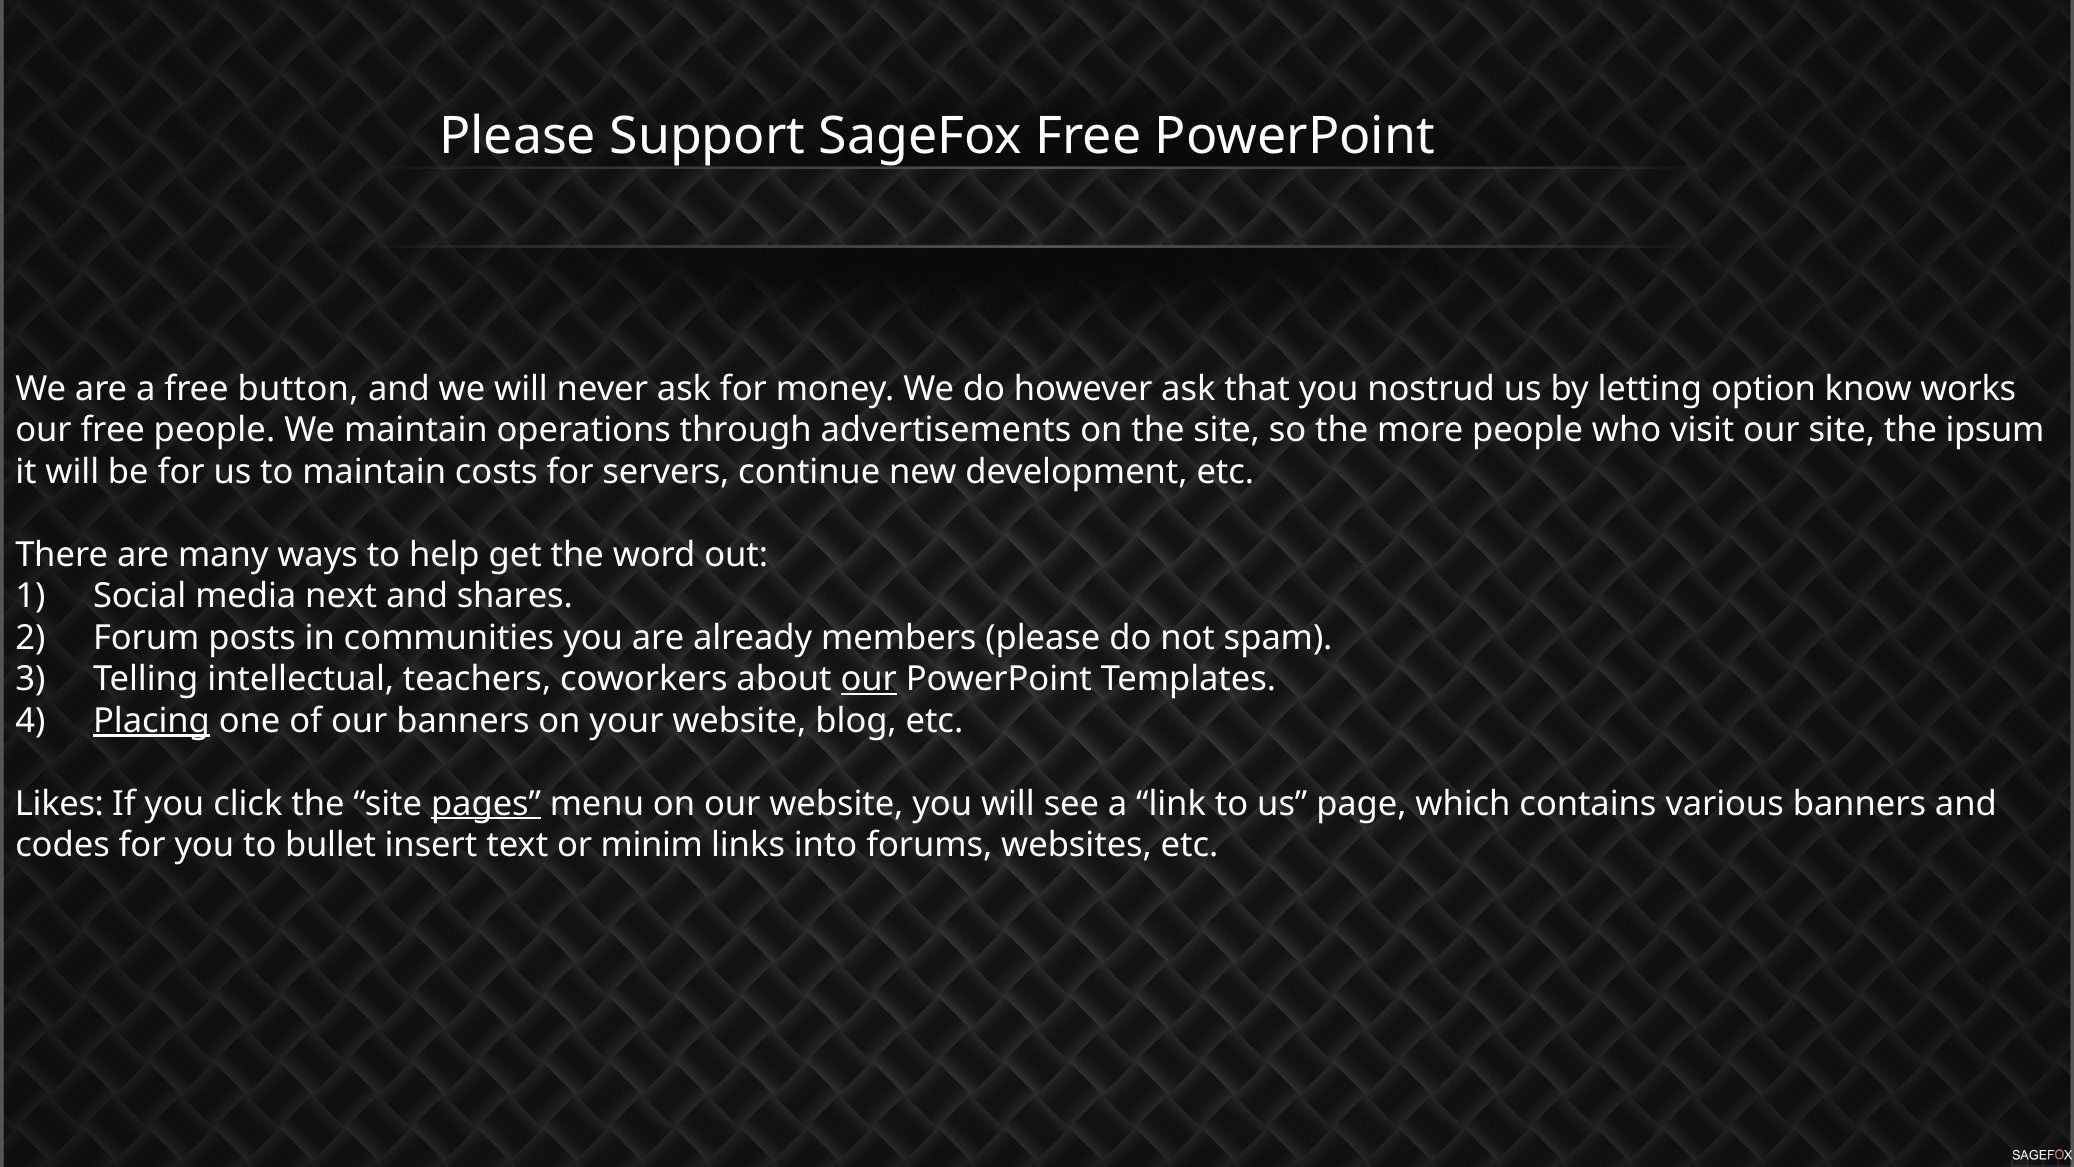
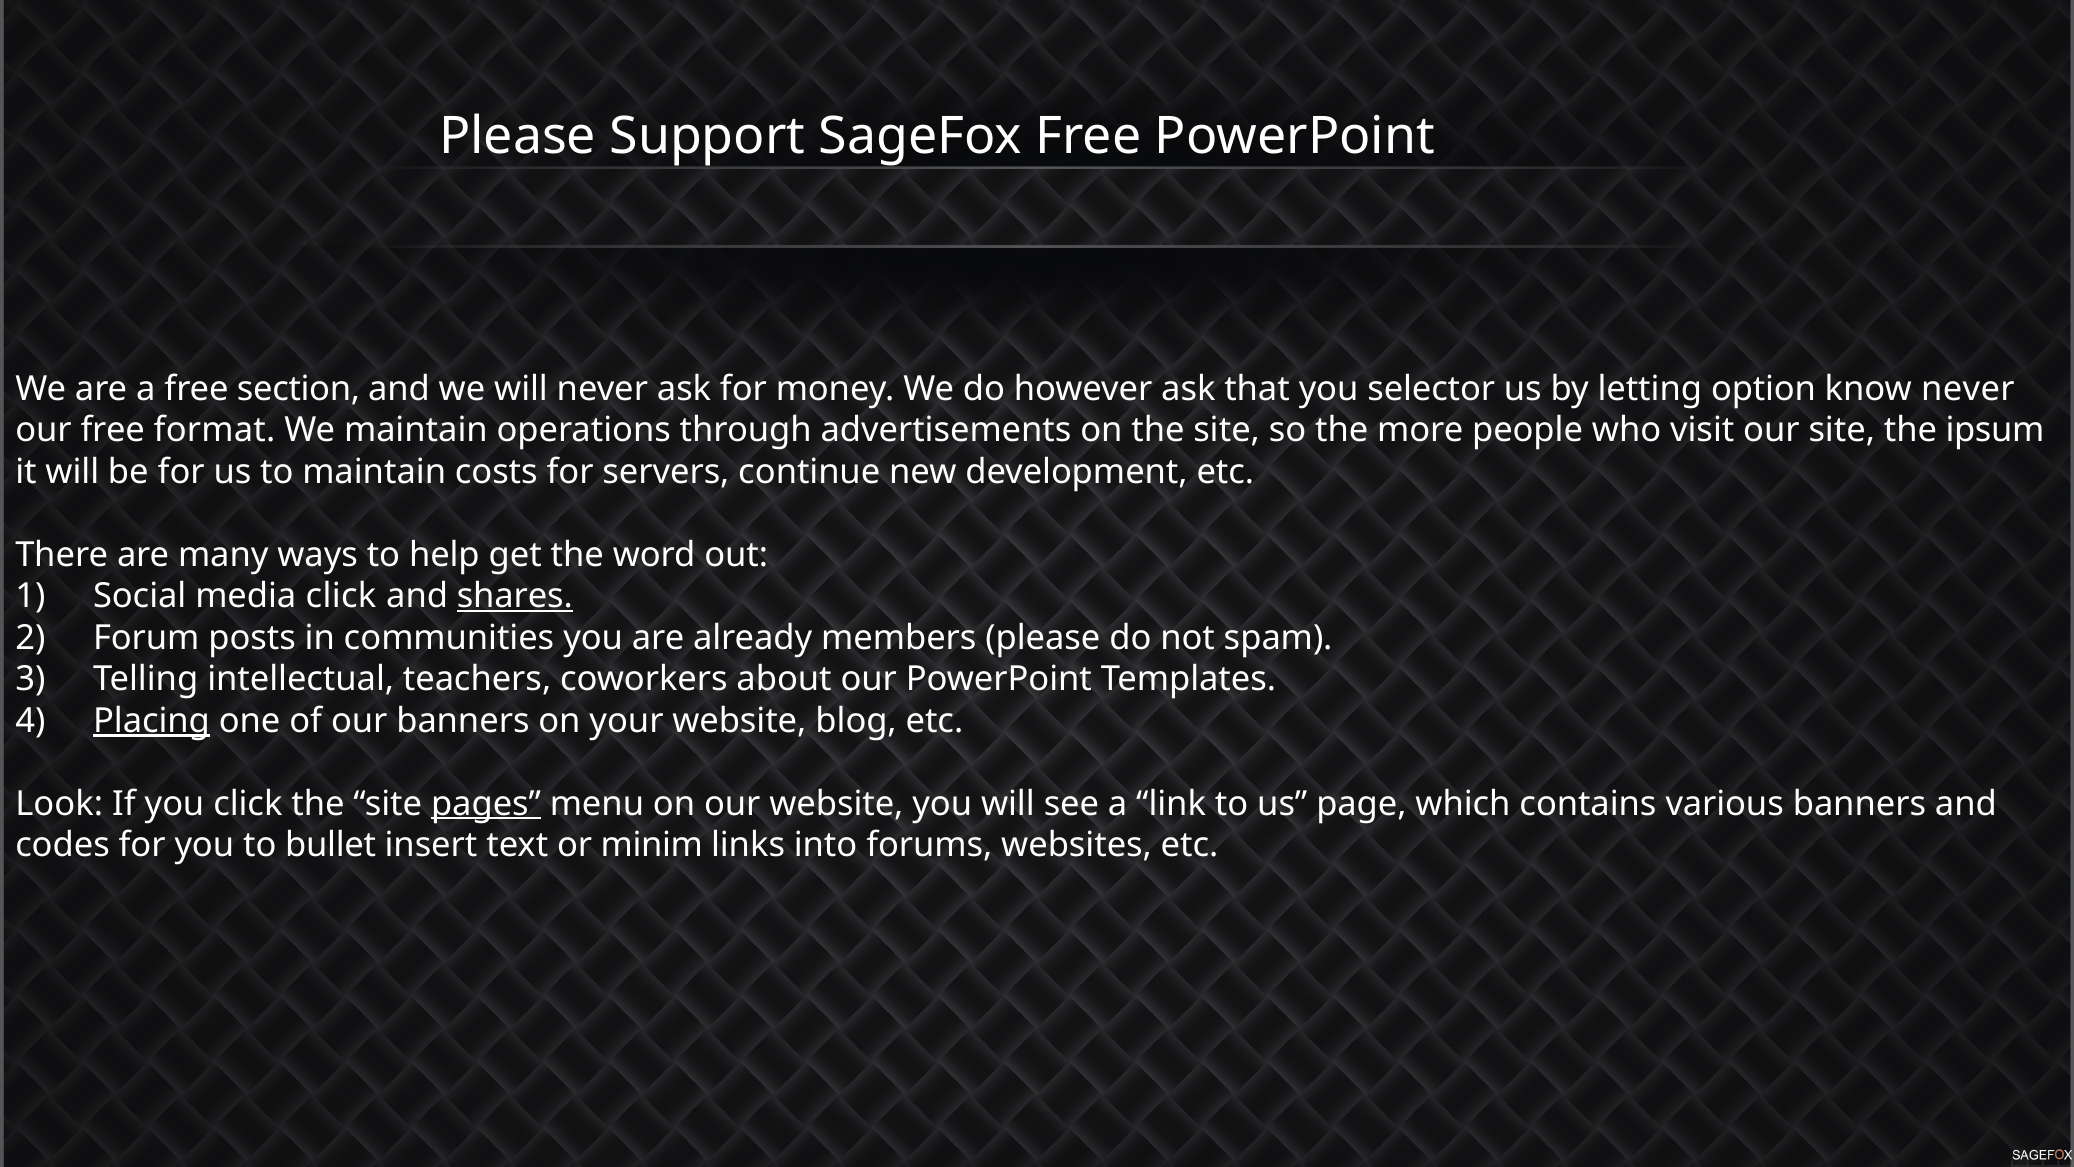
button: button -> section
nostrud: nostrud -> selector
know works: works -> never
free people: people -> format
media next: next -> click
shares underline: none -> present
our at (869, 679) underline: present -> none
Likes: Likes -> Look
